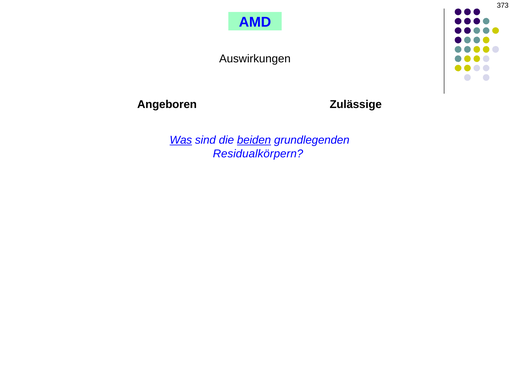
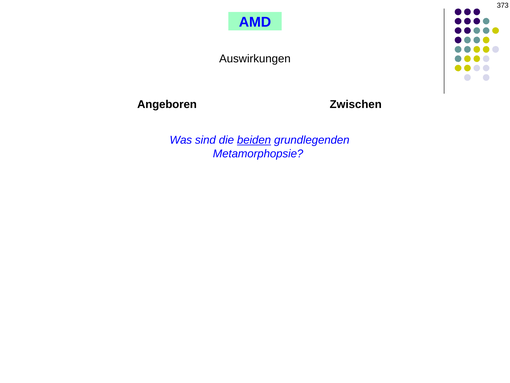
Zulässige: Zulässige -> Zwischen
Was underline: present -> none
Residualkörpern: Residualkörpern -> Metamorphopsie
